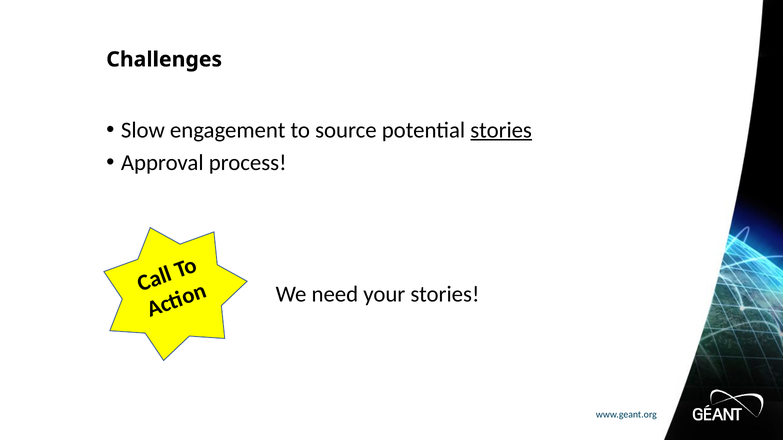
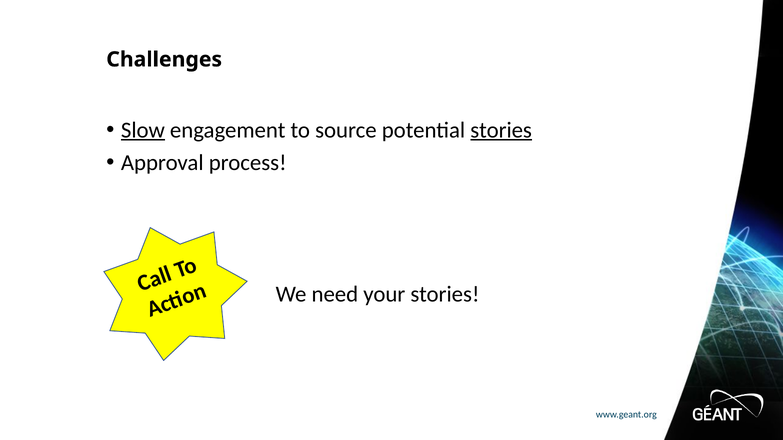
Slow underline: none -> present
